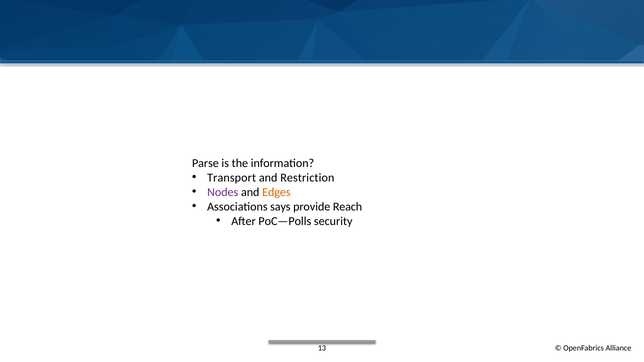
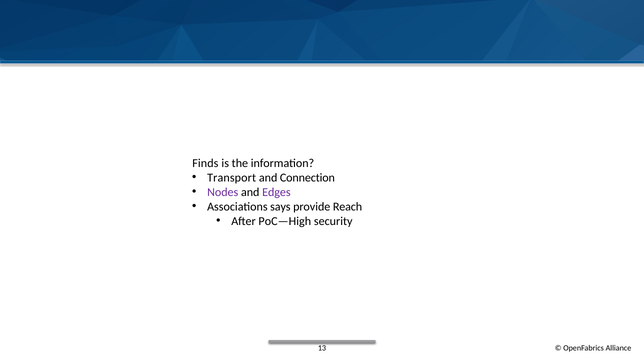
Parse: Parse -> Finds
Restriction: Restriction -> Connection
Edges colour: orange -> purple
PoC—Polls: PoC—Polls -> PoC—High
